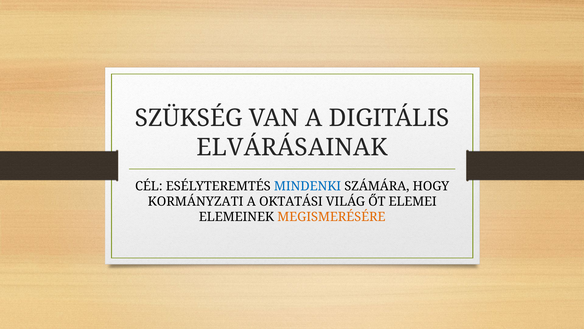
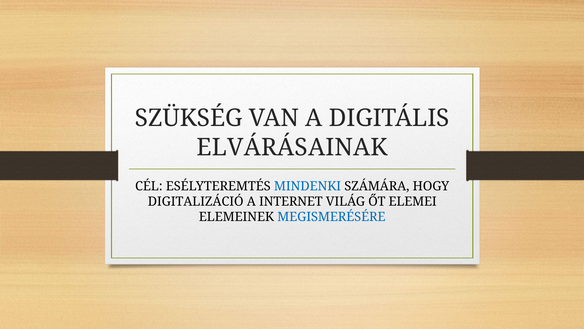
KORMÁNYZATI: KORMÁNYZATI -> DIGITALIZÁCIÓ
OKTATÁSI: OKTATÁSI -> INTERNET
MEGISMERÉSÉRE colour: orange -> blue
